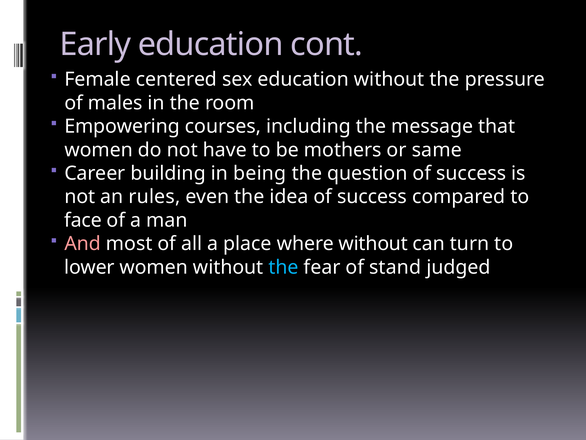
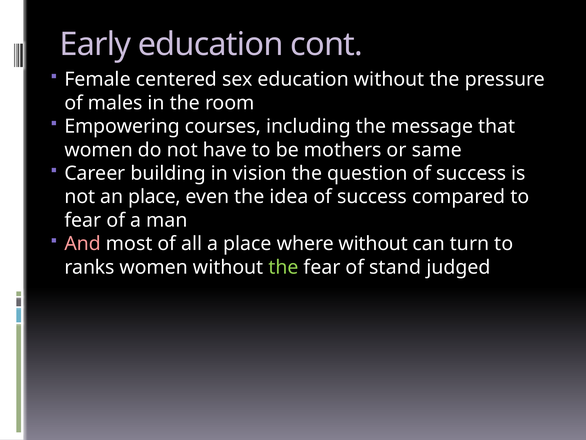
being: being -> vision
an rules: rules -> place
face at (83, 220): face -> fear
lower: lower -> ranks
the at (284, 267) colour: light blue -> light green
